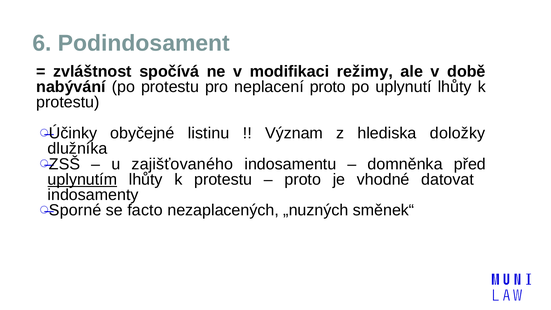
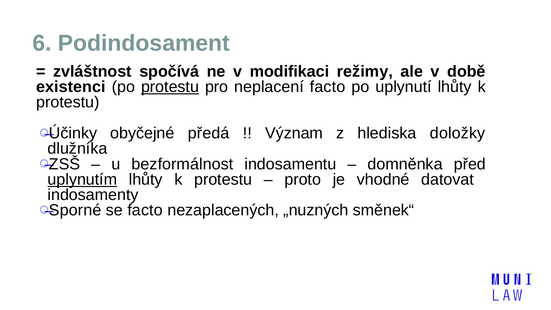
nabývání: nabývání -> existenci
protestu at (170, 87) underline: none -> present
neplacení proto: proto -> facto
listinu: listinu -> předá
zajišťovaného: zajišťovaného -> bezformálnost
